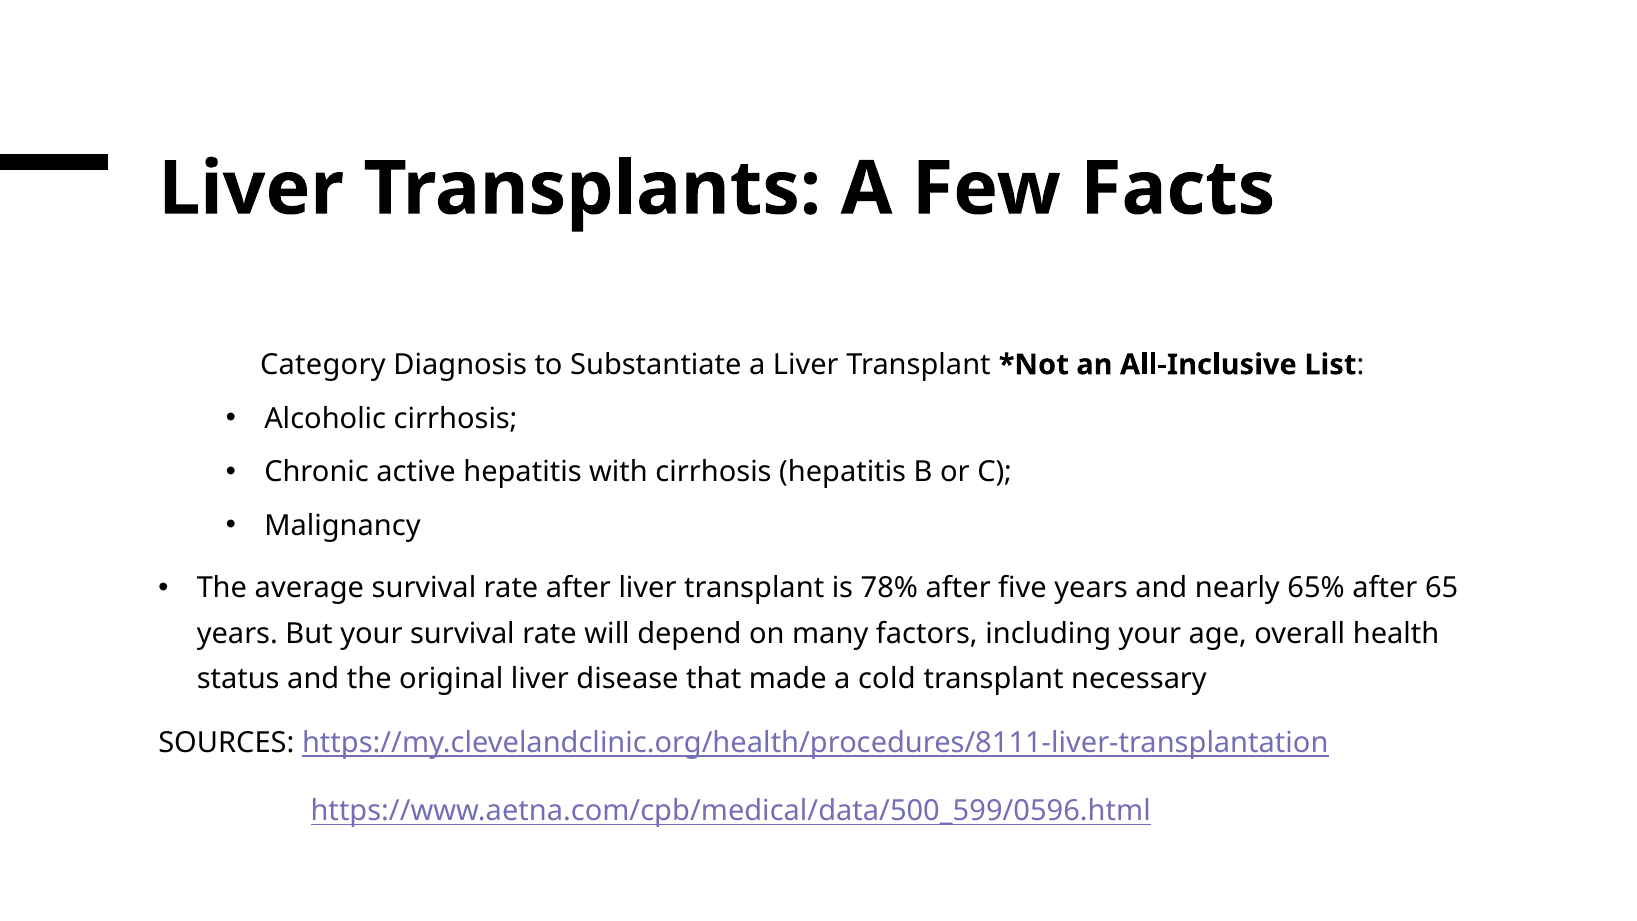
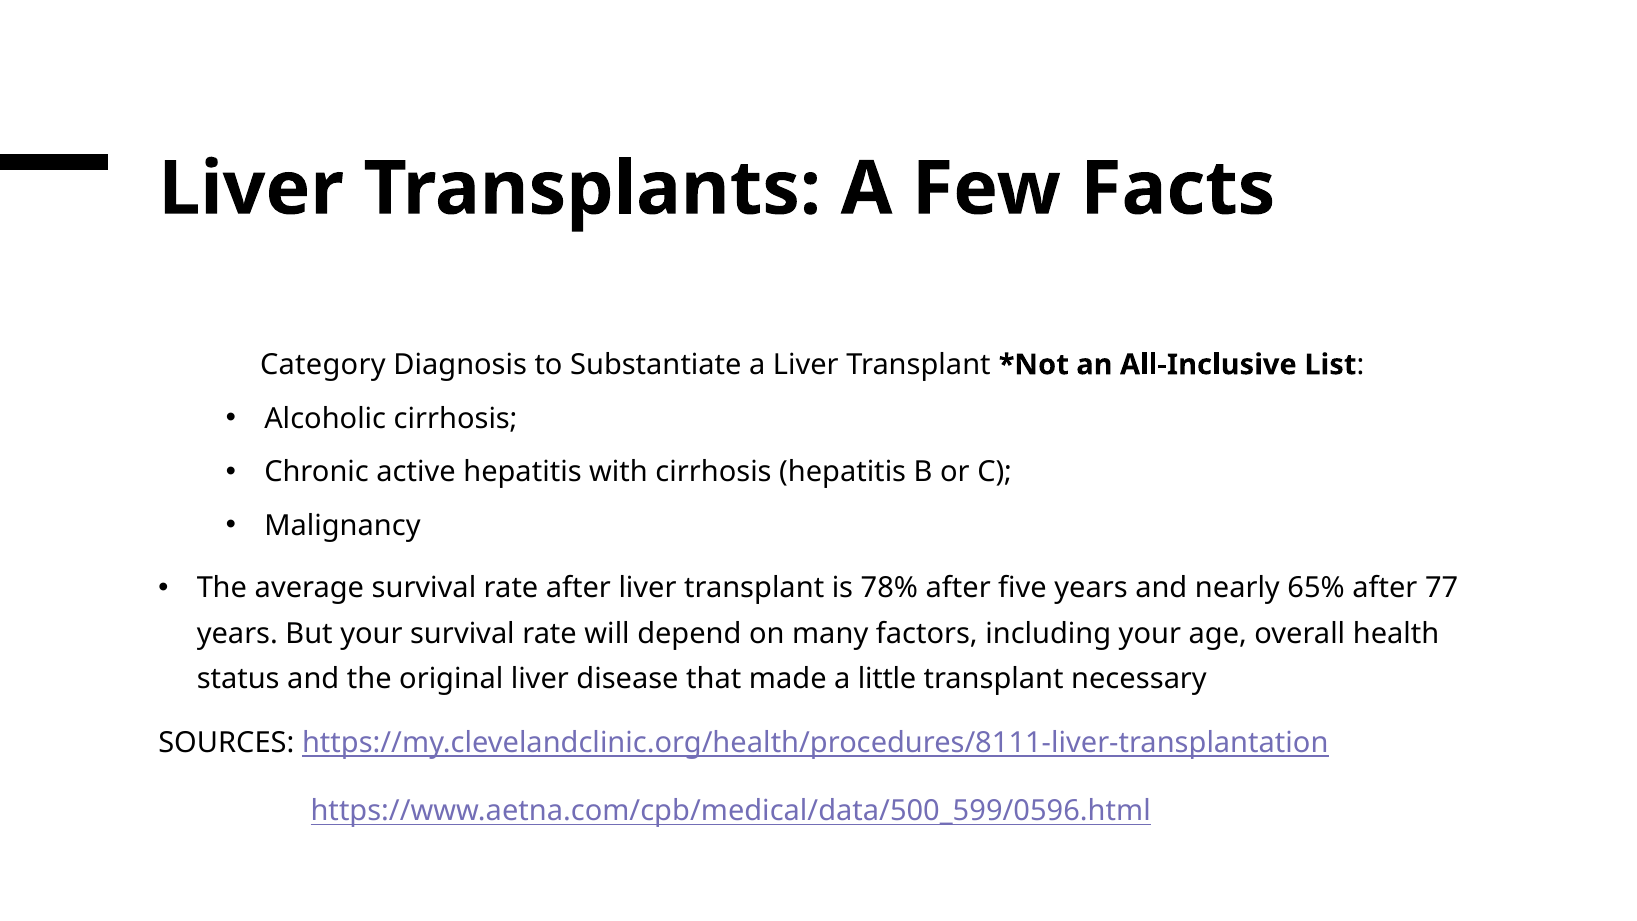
65: 65 -> 77
cold: cold -> little
